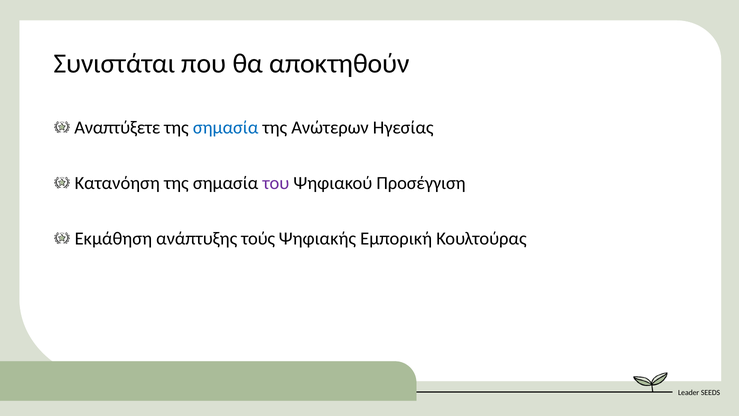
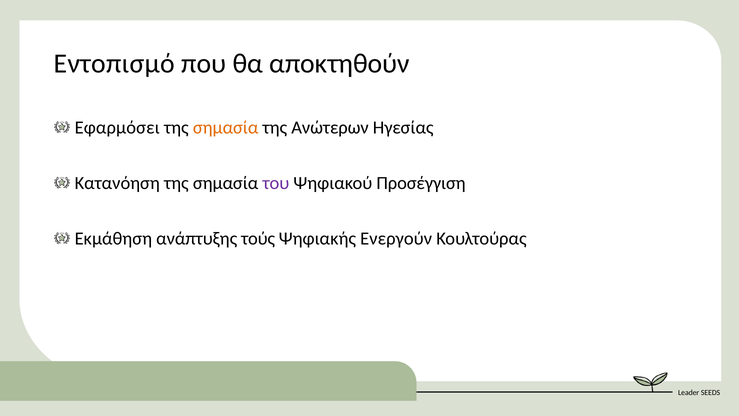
Συνιστάται: Συνιστάται -> Εντοπισμό
Αναπτύξετε: Αναπτύξετε -> Εφαρμόσει
σημασία at (226, 128) colour: blue -> orange
Εμπορική: Εμπορική -> Ενεργούν
